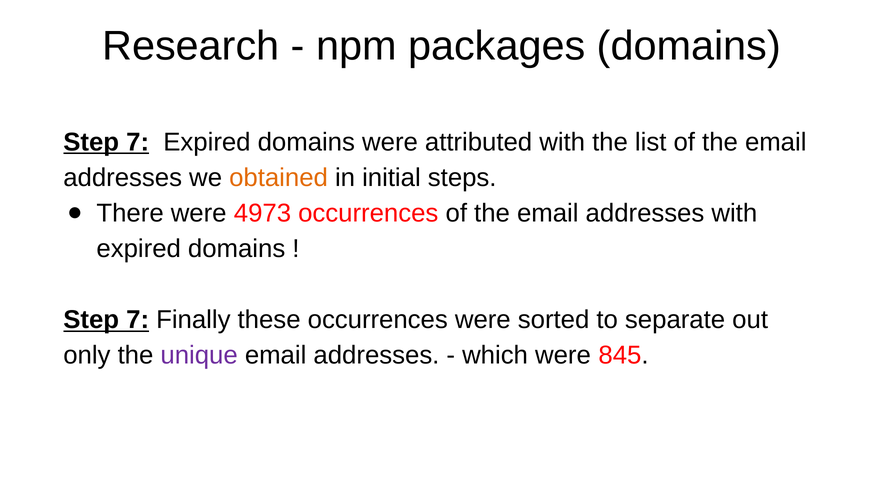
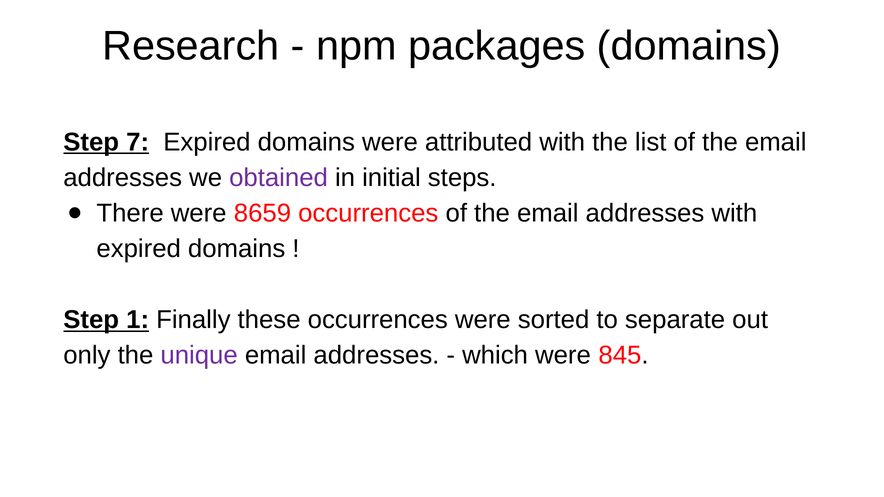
obtained colour: orange -> purple
4973: 4973 -> 8659
7 at (138, 320): 7 -> 1
